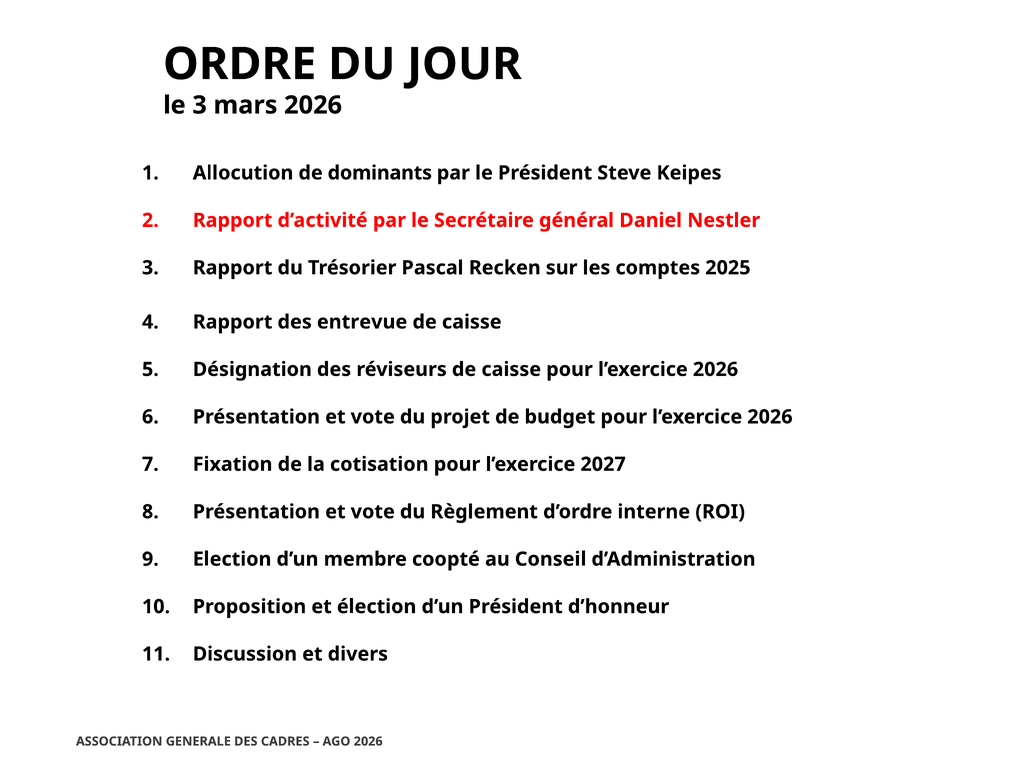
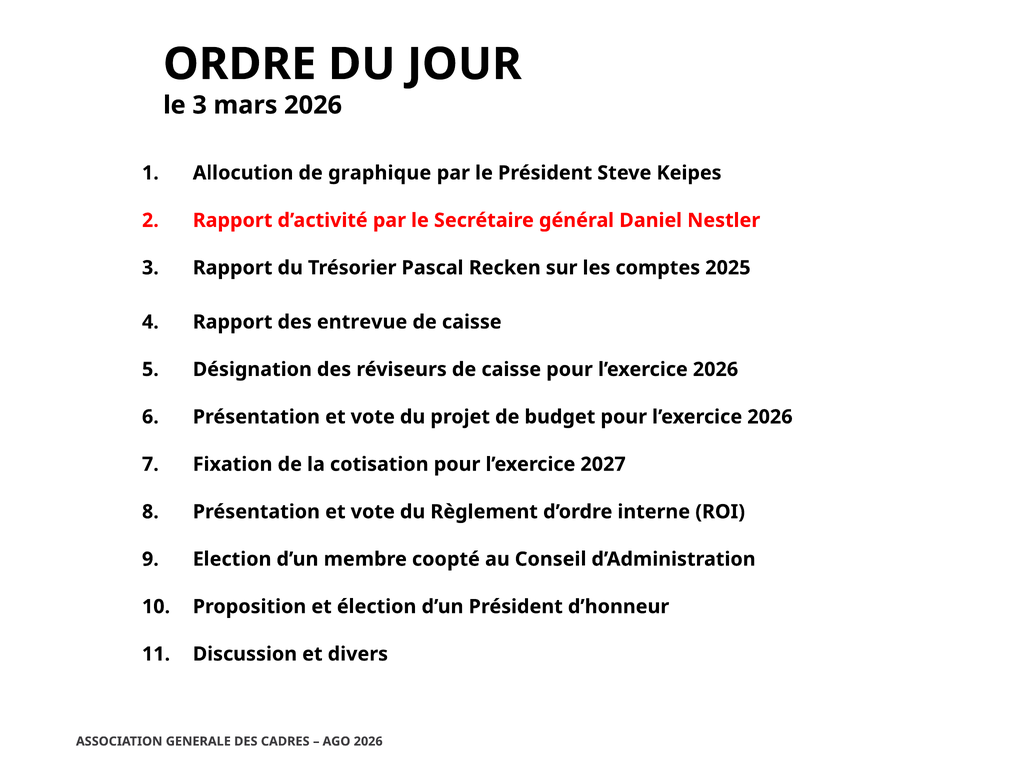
dominants: dominants -> graphique
